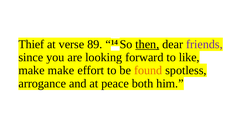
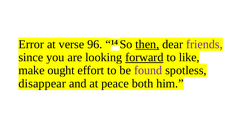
Thief: Thief -> Error
89: 89 -> 96
forward underline: none -> present
make make: make -> ought
found colour: orange -> purple
arrogance: arrogance -> disappear
